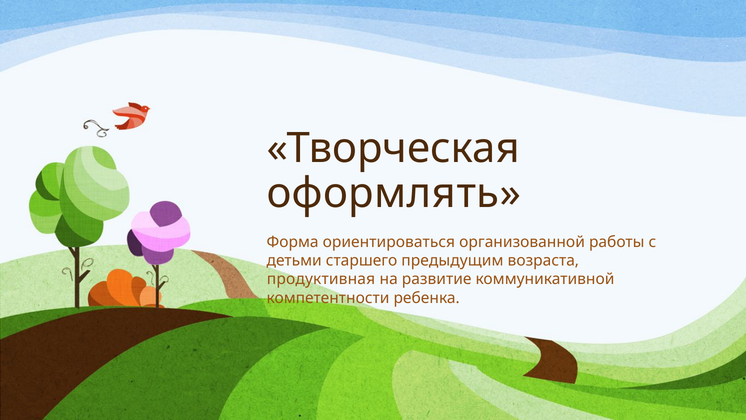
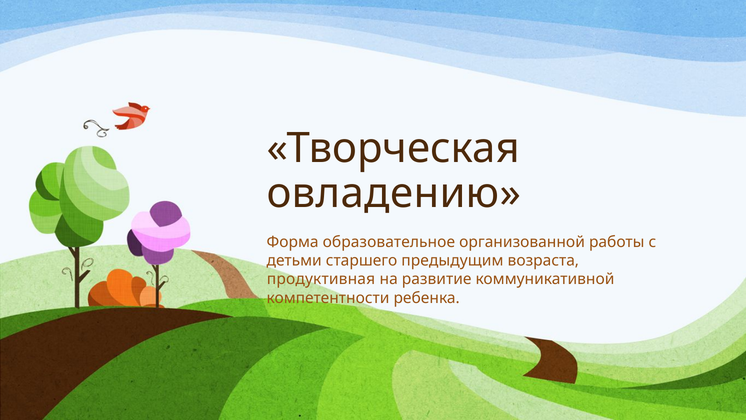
оформлять: оформлять -> овладению
ориентироваться: ориентироваться -> образовательное
